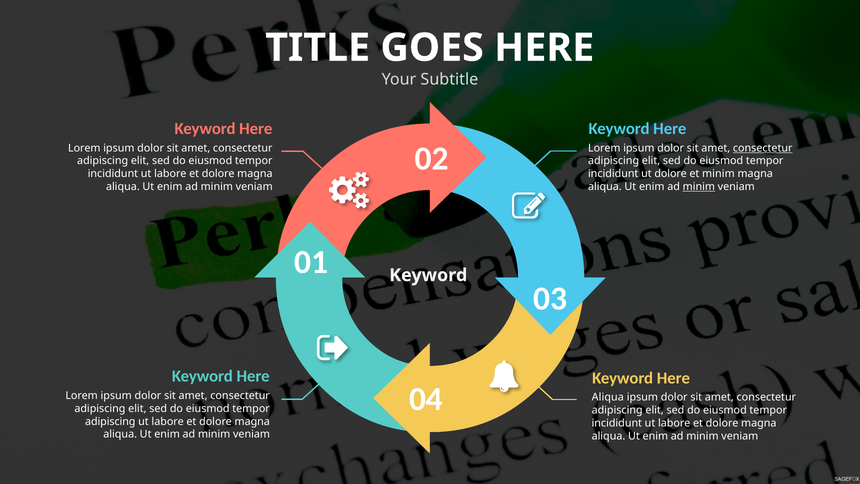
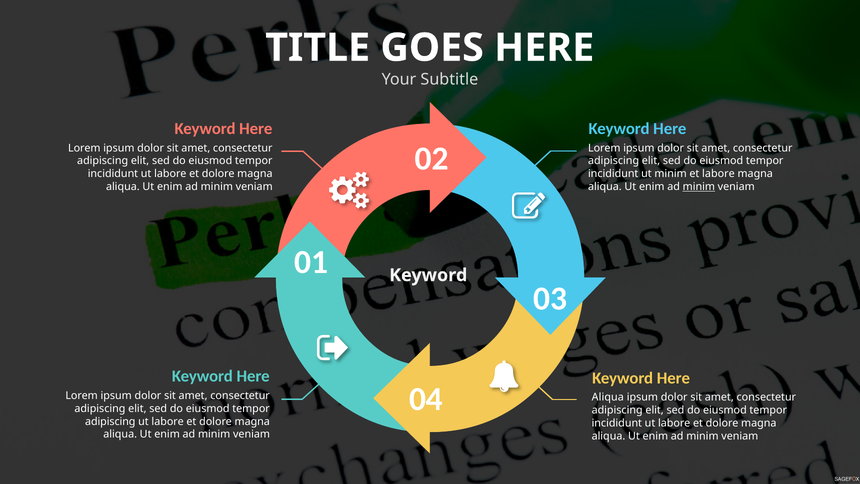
consectetur at (763, 148) underline: present -> none
ut dolore: dolore -> minim
et minim: minim -> labore
